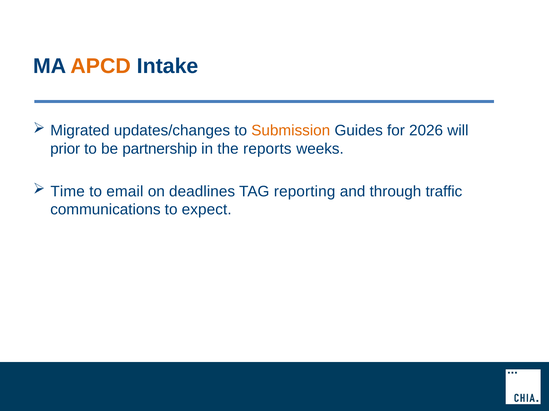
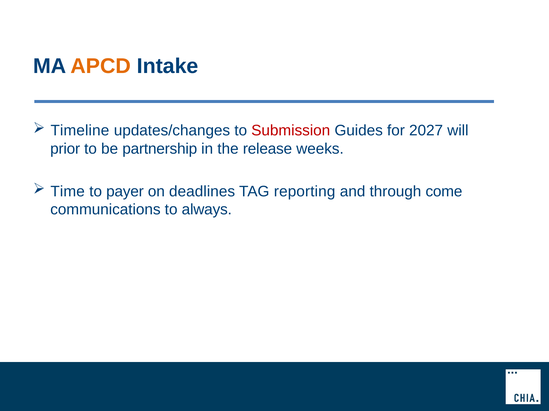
Migrated: Migrated -> Timeline
Submission colour: orange -> red
2026: 2026 -> 2027
reports: reports -> release
email: email -> payer
traffic: traffic -> come
expect: expect -> always
